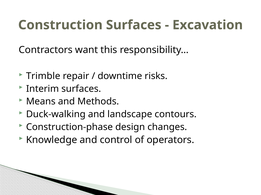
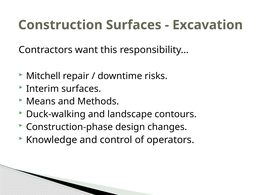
Trimble: Trimble -> Mitchell
